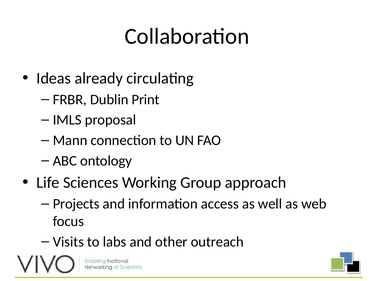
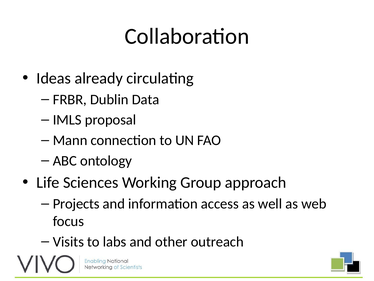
Print: Print -> Data
